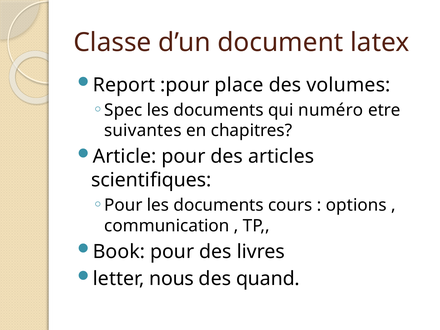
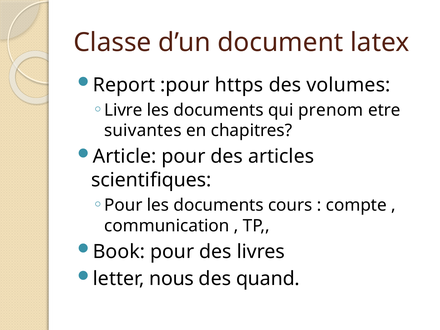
place: place -> https
Spec: Spec -> Livre
numéro: numéro -> prenom
options: options -> compte
